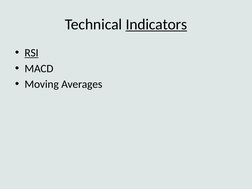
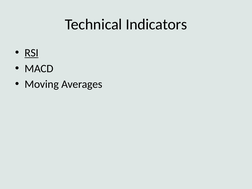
Indicators underline: present -> none
